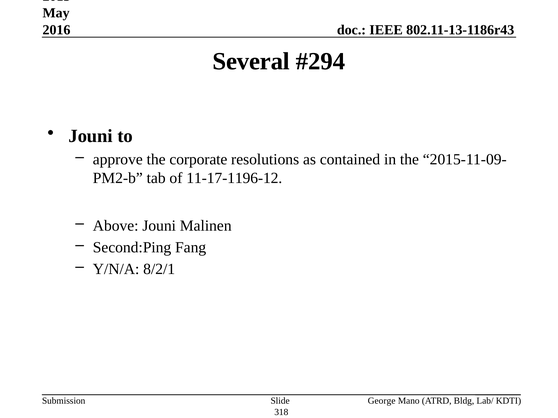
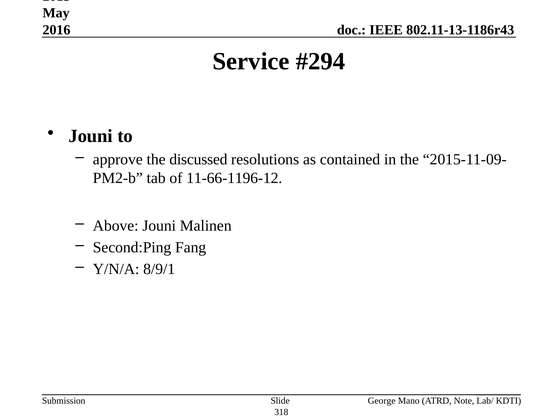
Several: Several -> Service
corporate: corporate -> discussed
11-17-1196-12: 11-17-1196-12 -> 11-66-1196-12
8/2/1: 8/2/1 -> 8/9/1
Bldg: Bldg -> Note
